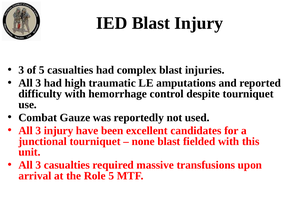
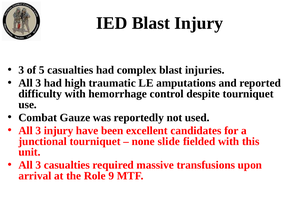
none blast: blast -> slide
Role 5: 5 -> 9
